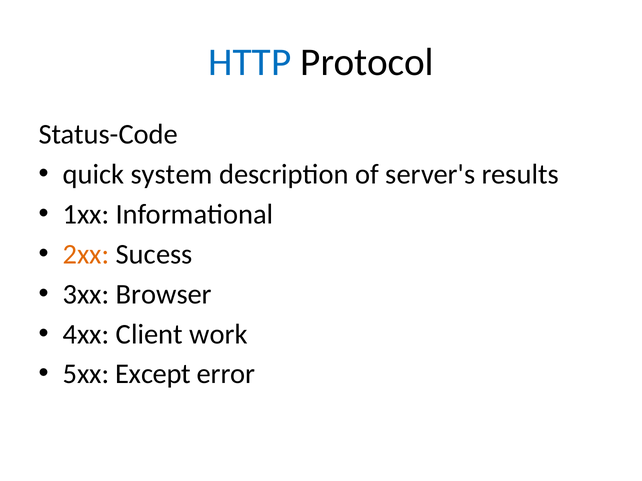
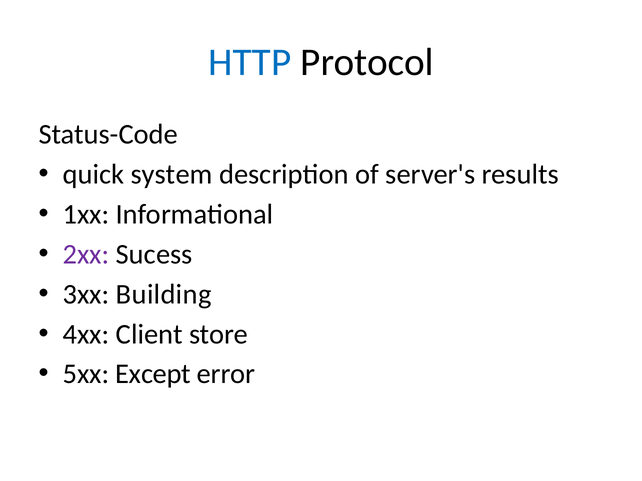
2xx colour: orange -> purple
Browser: Browser -> Building
work: work -> store
